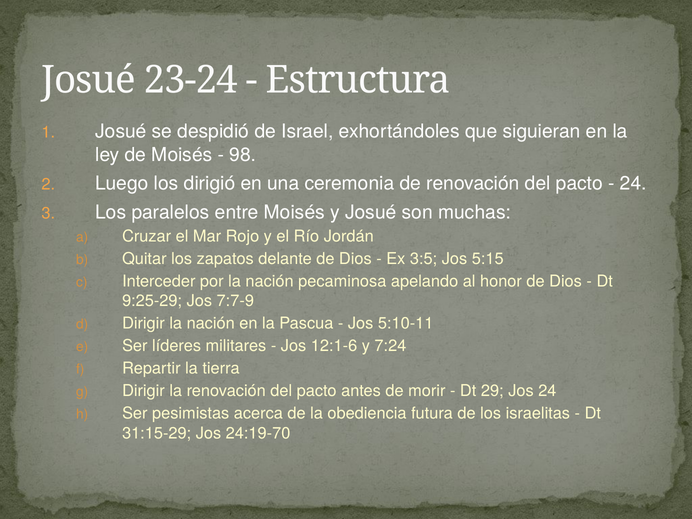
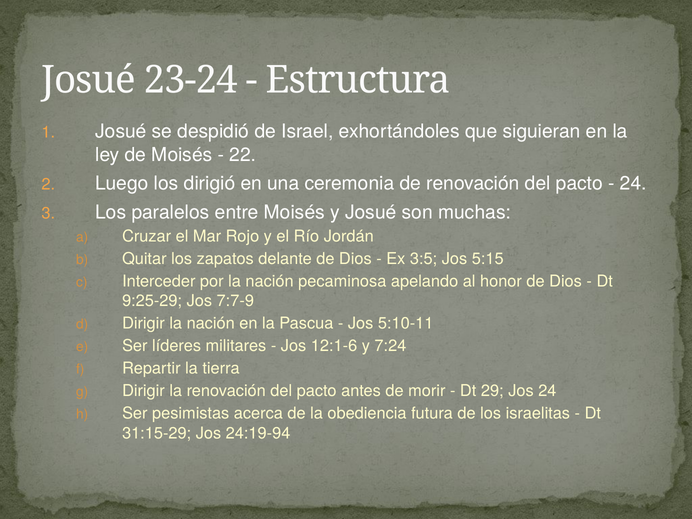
98: 98 -> 22
24:19-70: 24:19-70 -> 24:19-94
